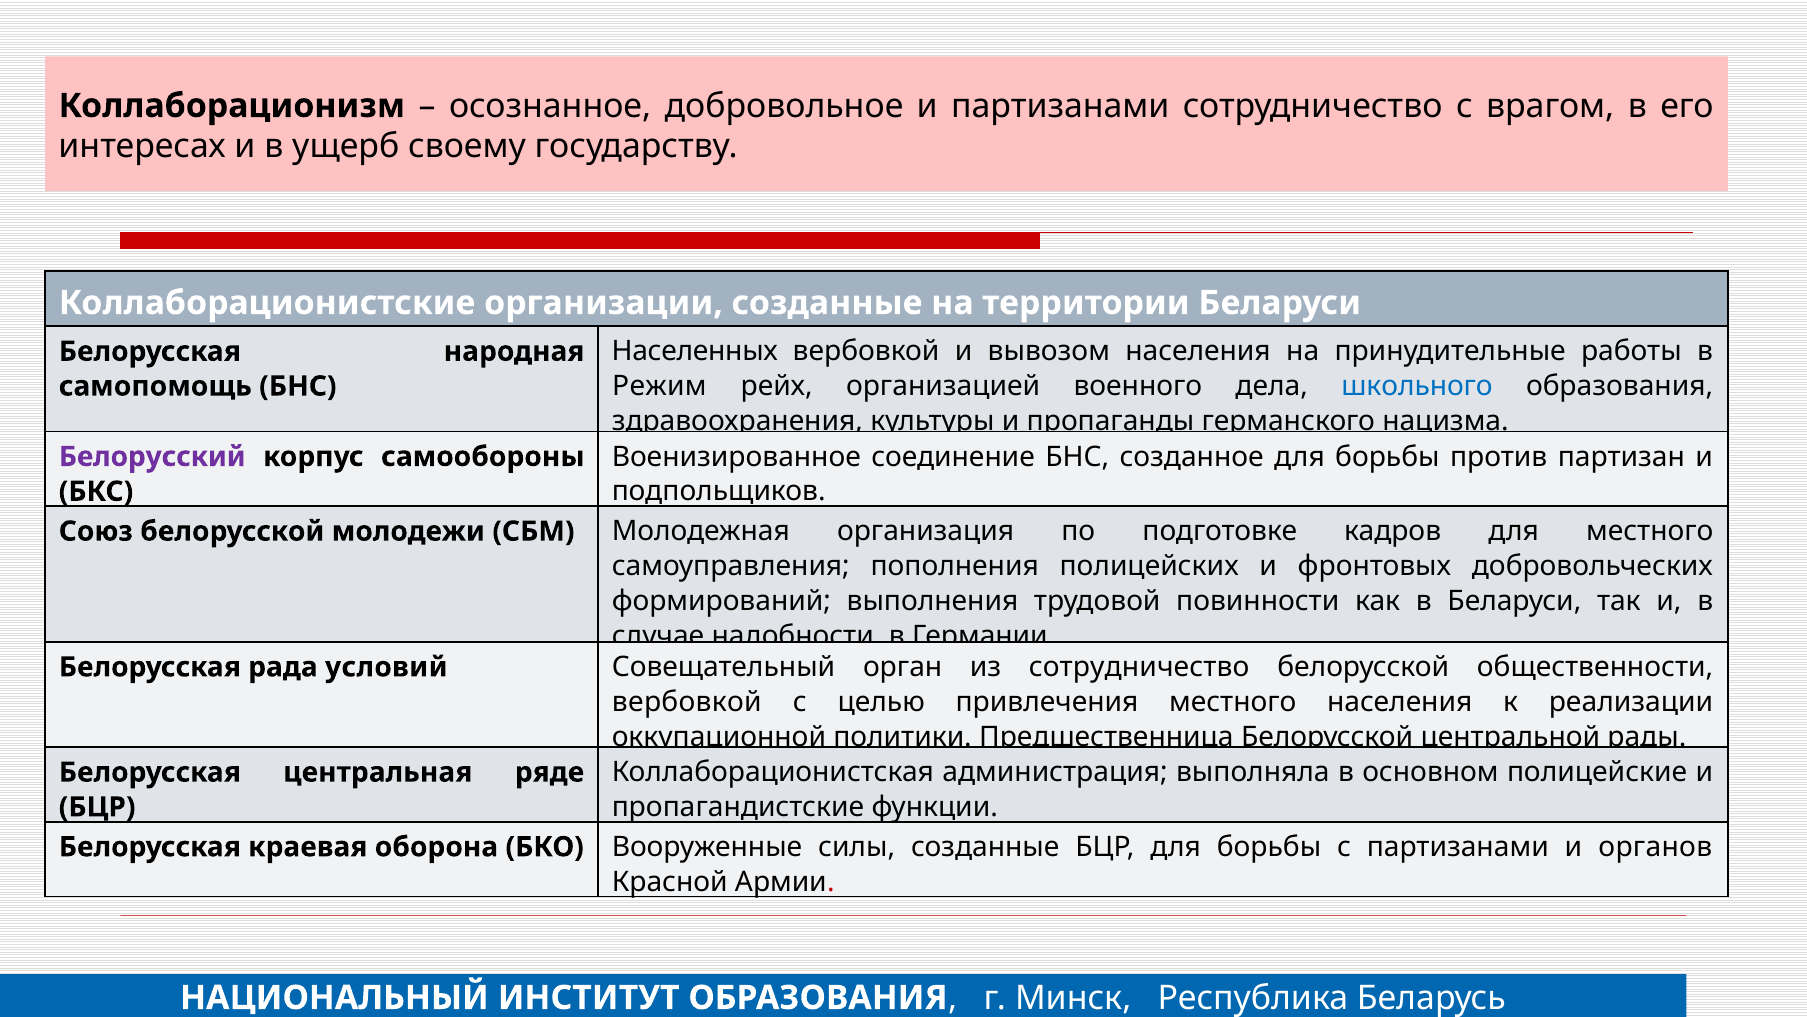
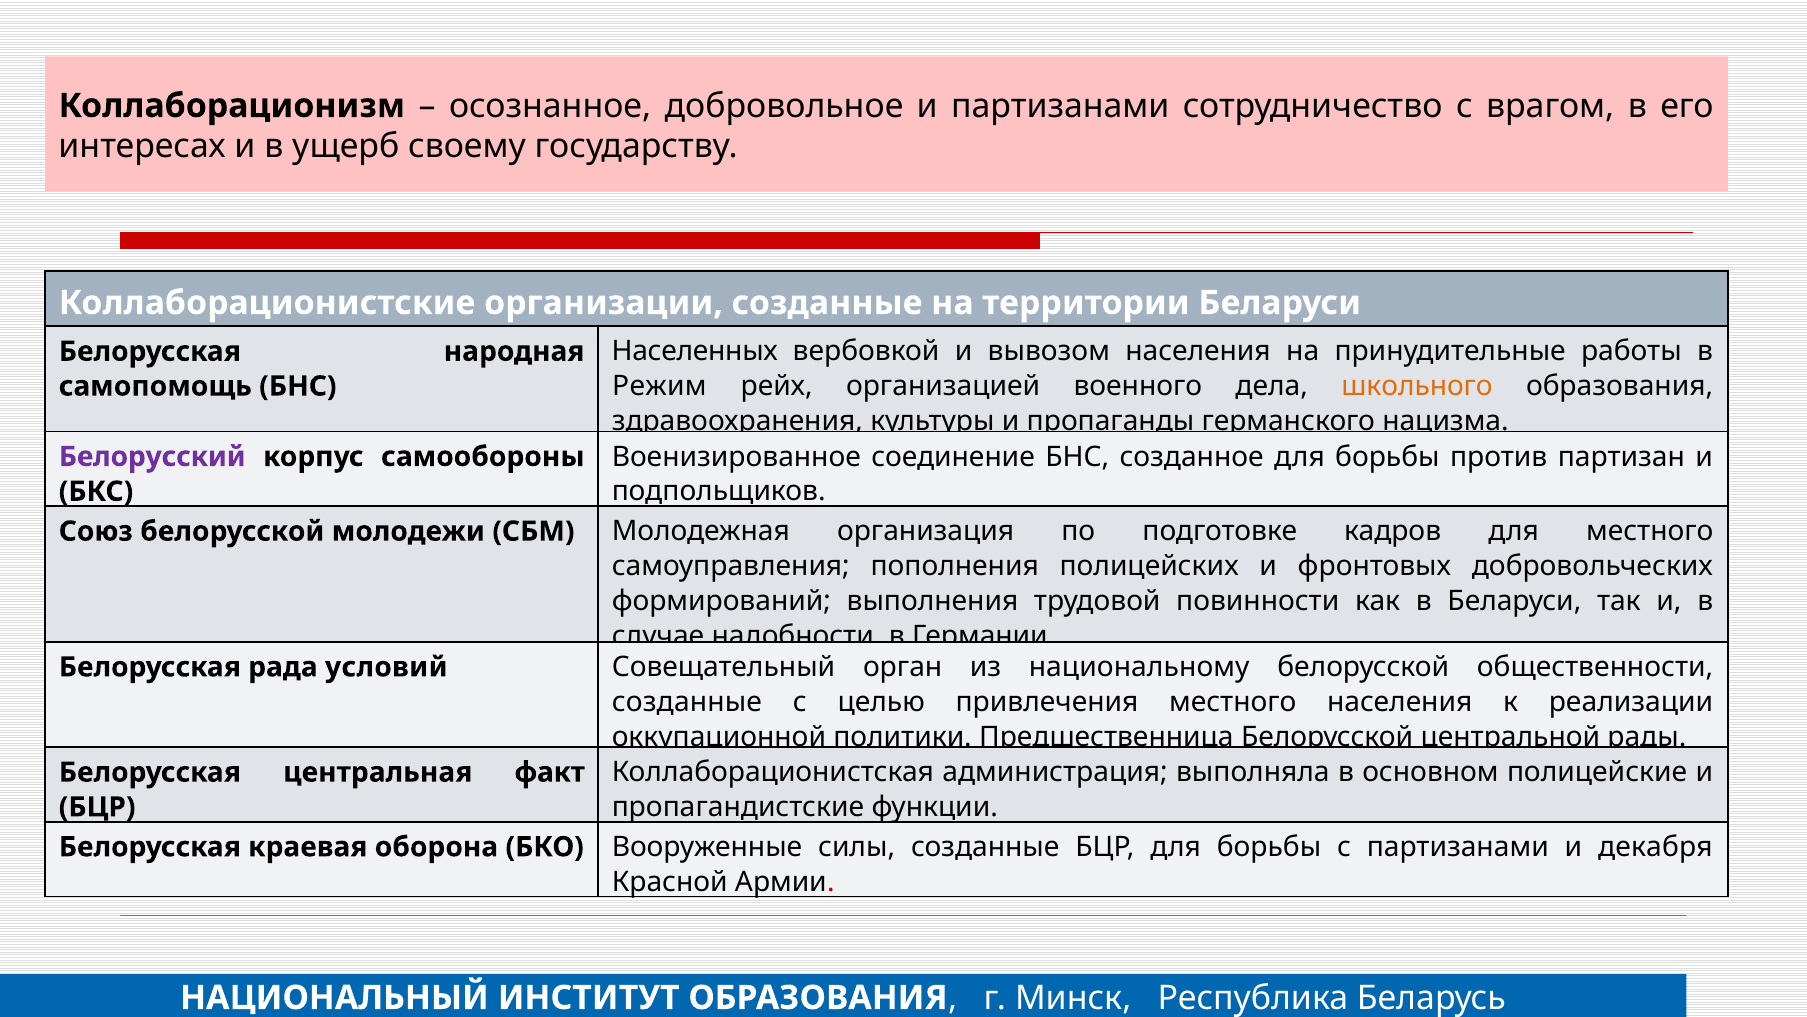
школьного colour: blue -> orange
из сотрудничество: сотрудничество -> национальному
вербовкой at (687, 702): вербовкой -> созданные
ряде: ряде -> факт
органов: органов -> декабря
